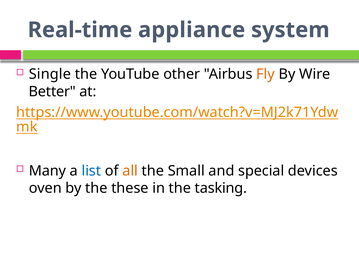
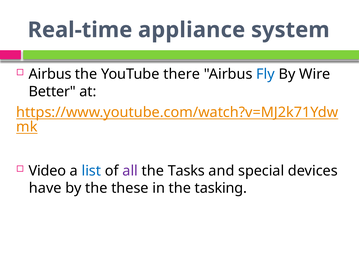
Single at (50, 74): Single -> Airbus
other: other -> there
Fly colour: orange -> blue
Many: Many -> Video
all colour: orange -> purple
Small: Small -> Tasks
oven: oven -> have
